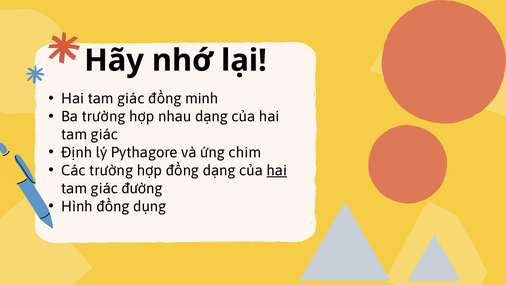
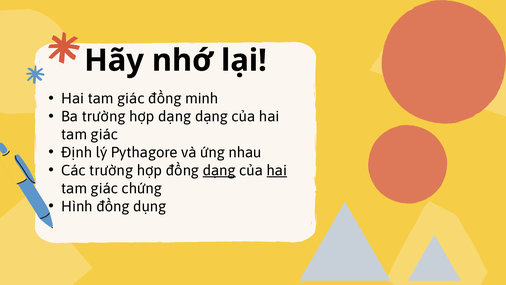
hợp nhau: nhau -> dạng
chim: chim -> nhau
dạng at (219, 170) underline: none -> present
đường: đường -> chứng
